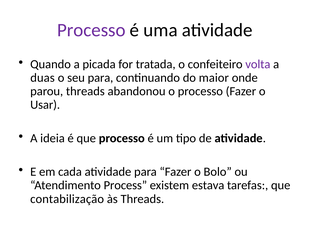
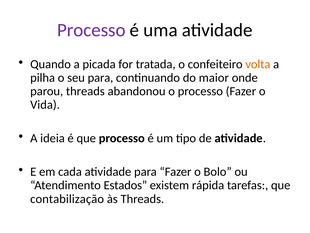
volta colour: purple -> orange
duas: duas -> pilha
Usar: Usar -> Vida
Process: Process -> Estados
estava: estava -> rápida
